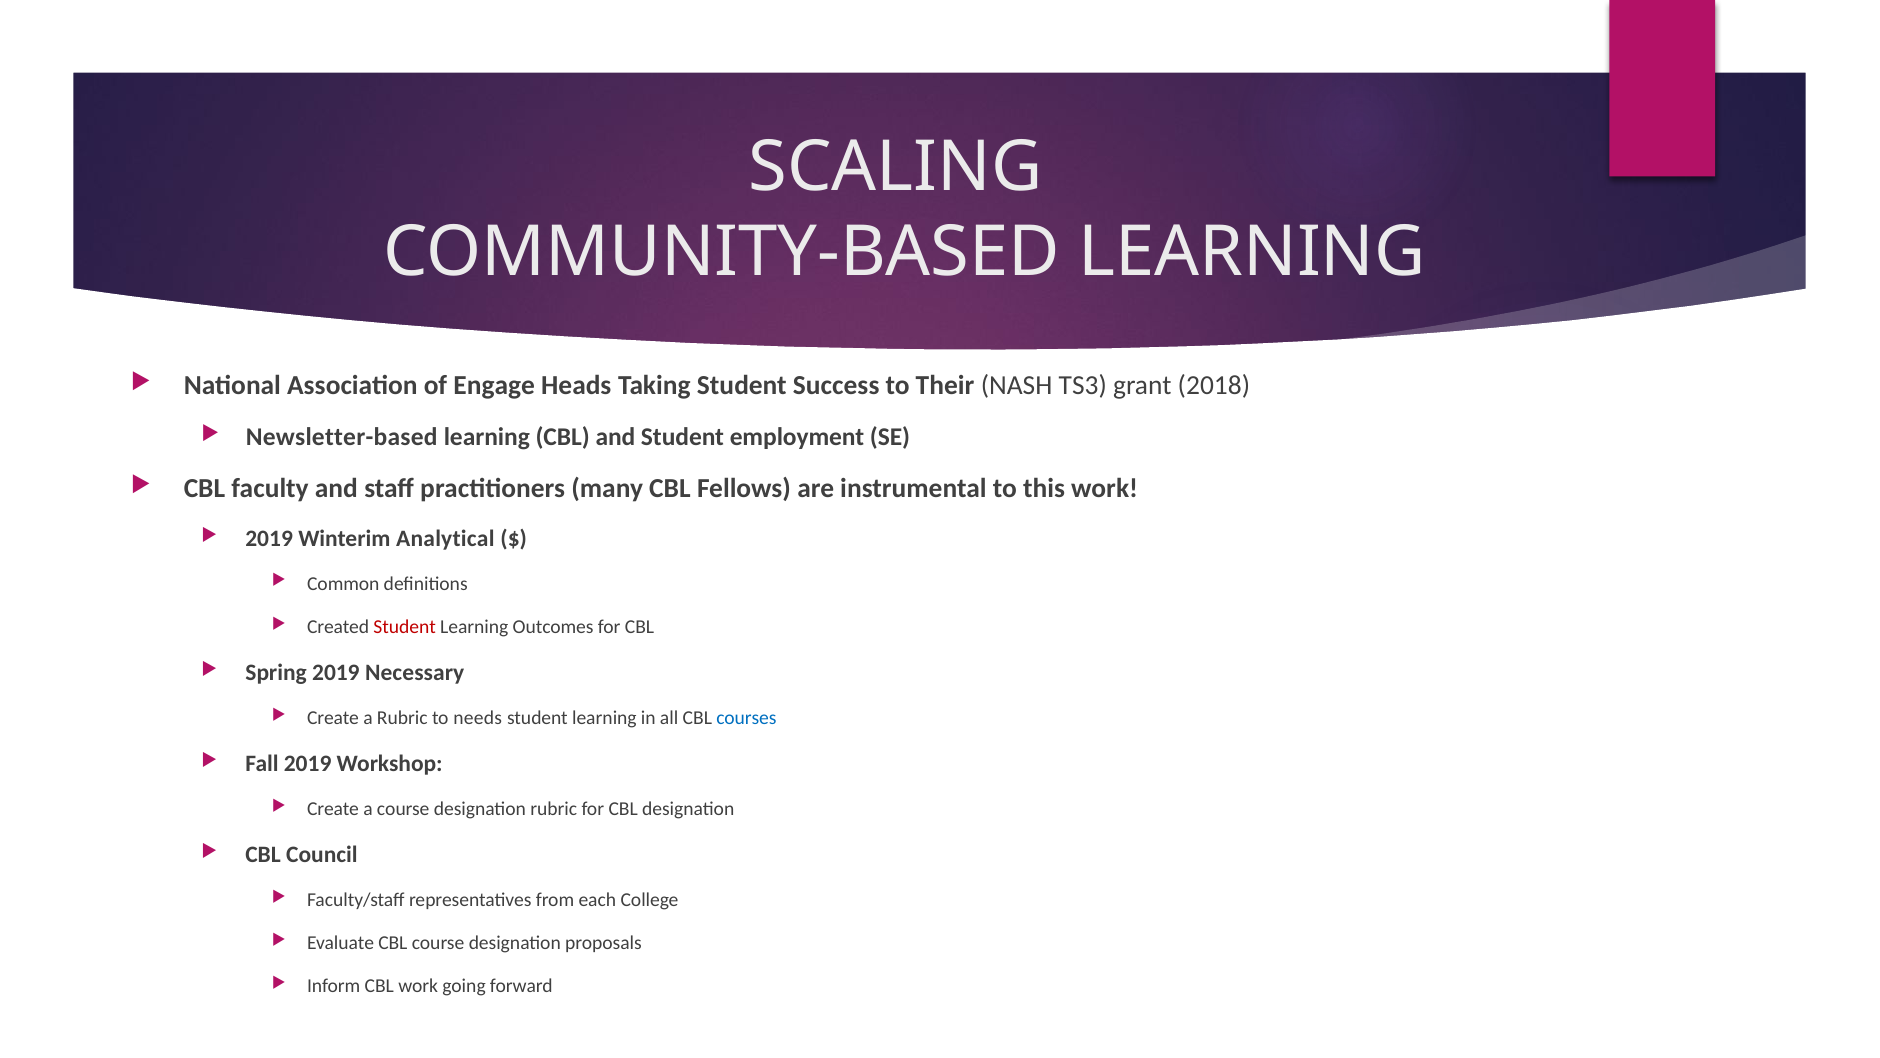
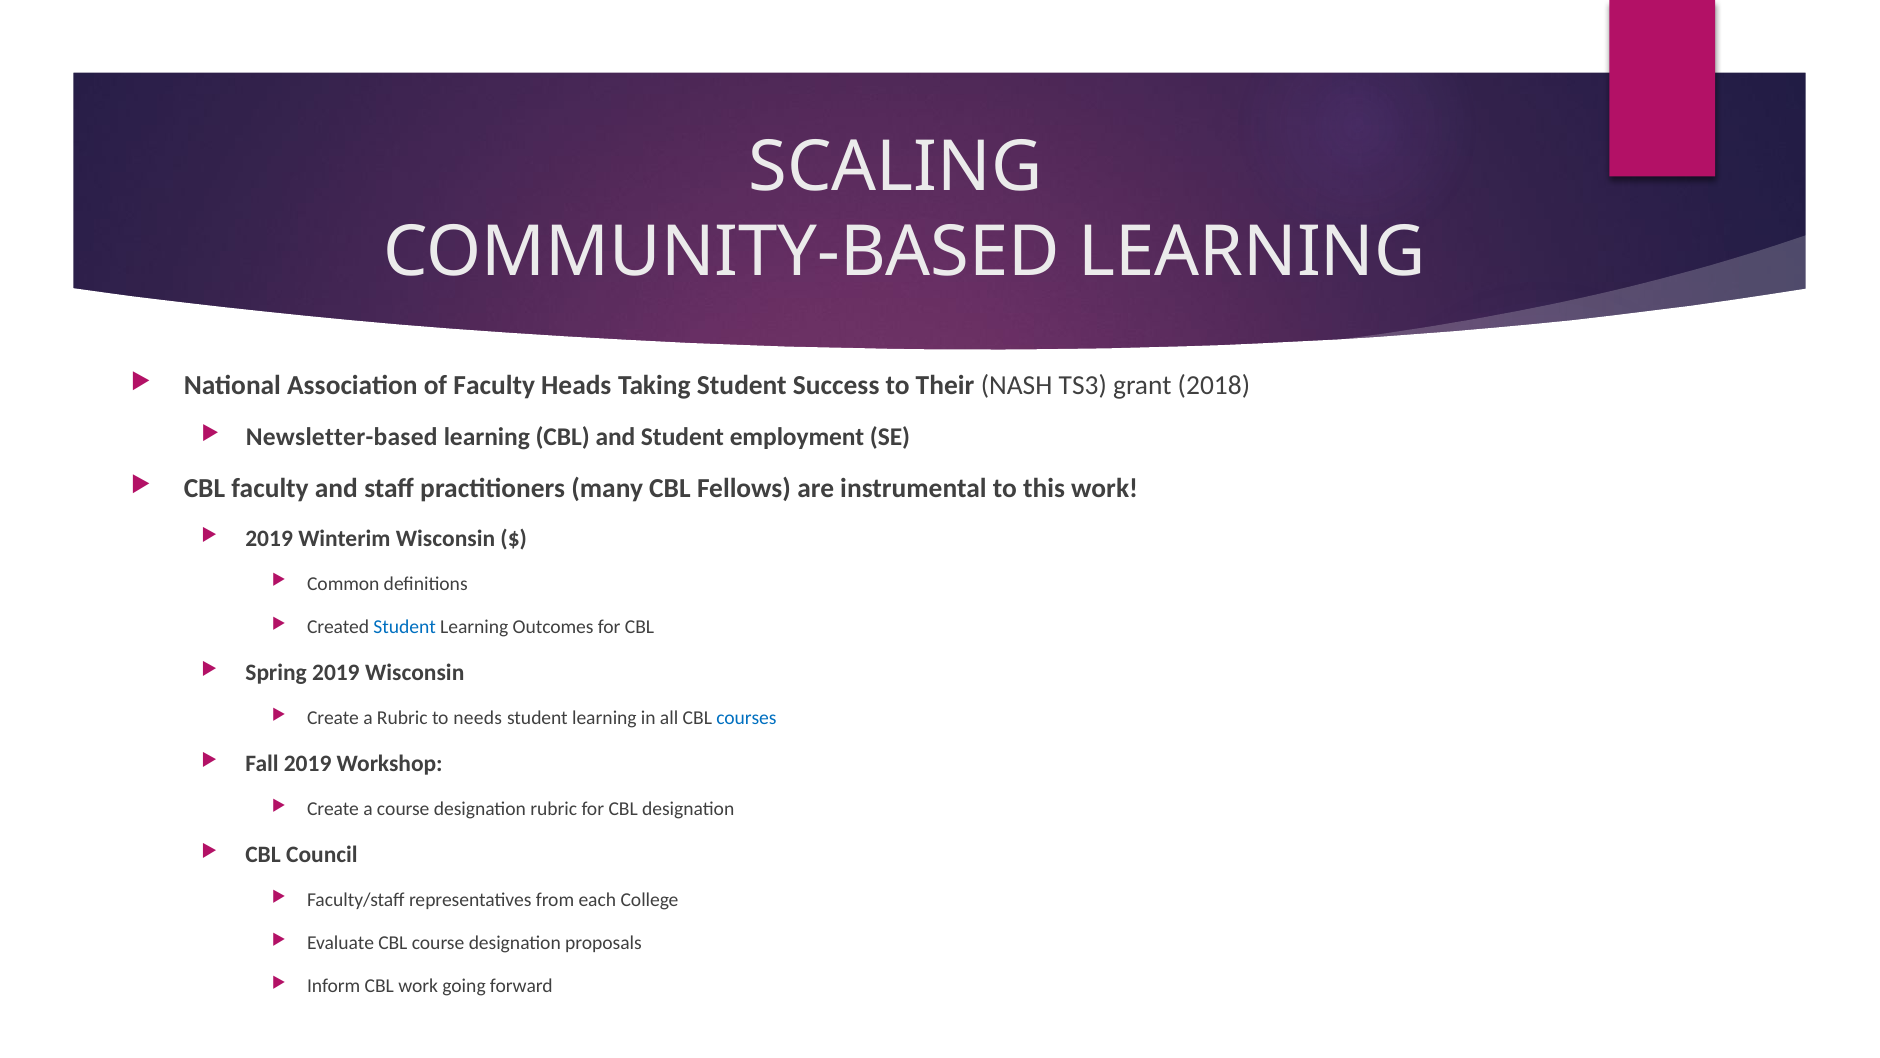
of Engage: Engage -> Faculty
Winterim Analytical: Analytical -> Wisconsin
Student at (405, 627) colour: red -> blue
2019 Necessary: Necessary -> Wisconsin
